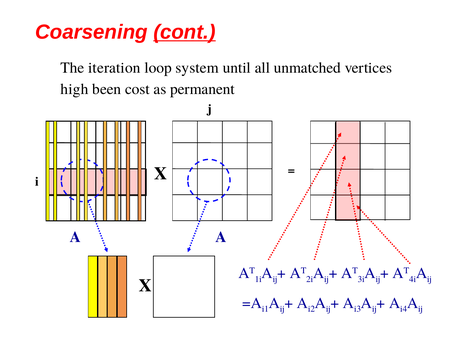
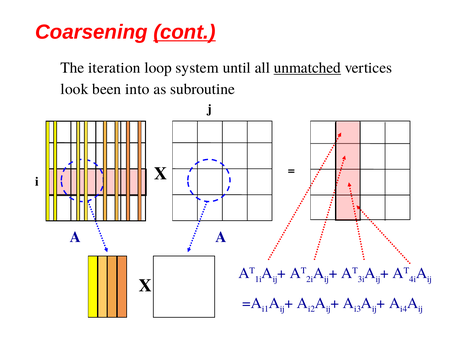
unmatched underline: none -> present
high: high -> look
cost: cost -> into
permanent: permanent -> subroutine
